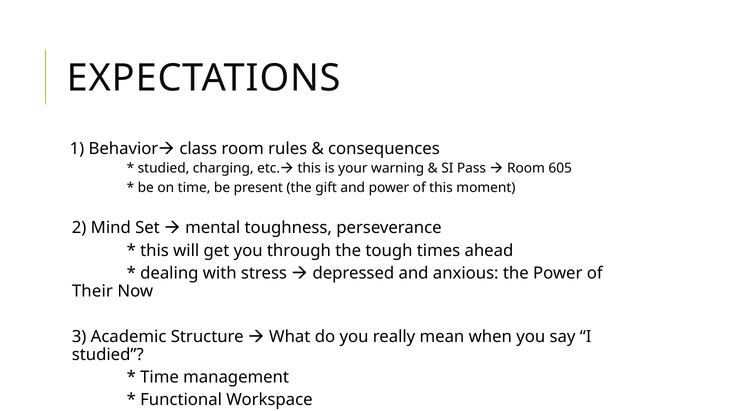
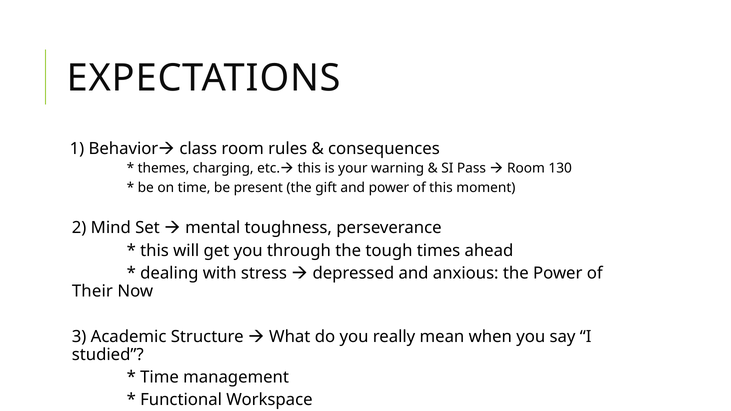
studied at (164, 168): studied -> themes
605: 605 -> 130
